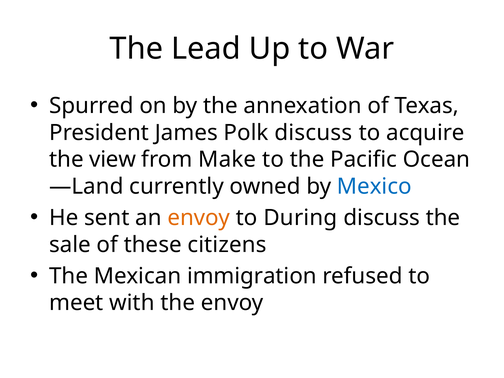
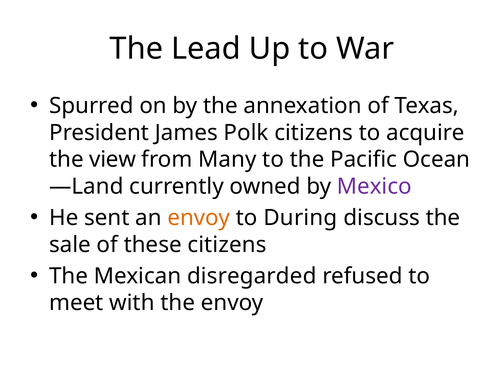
Polk discuss: discuss -> citizens
Make: Make -> Many
Mexico colour: blue -> purple
immigration: immigration -> disregarded
